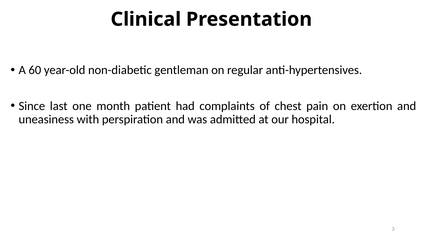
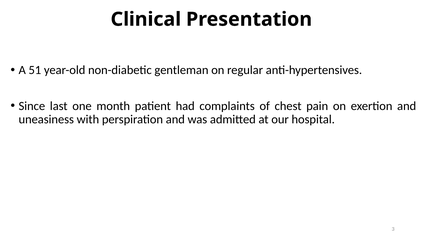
60: 60 -> 51
